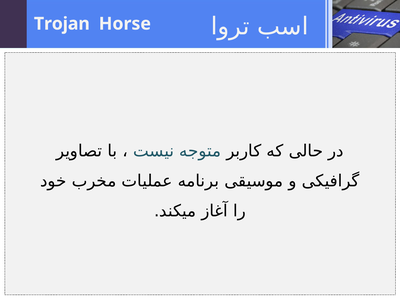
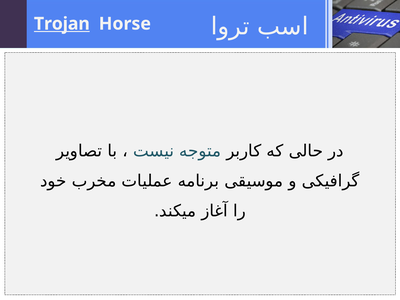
Trojan underline: none -> present
